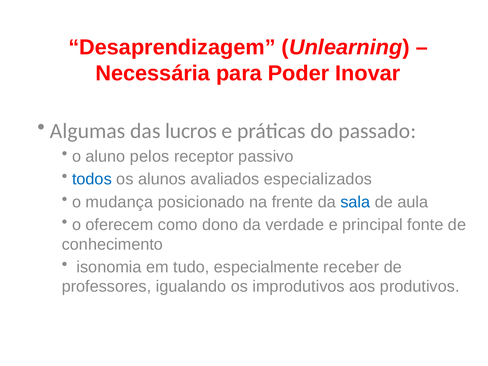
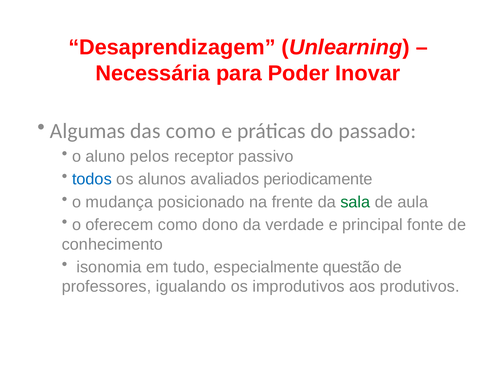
das lucros: lucros -> como
especializados: especializados -> periodicamente
sala colour: blue -> green
receber: receber -> questão
